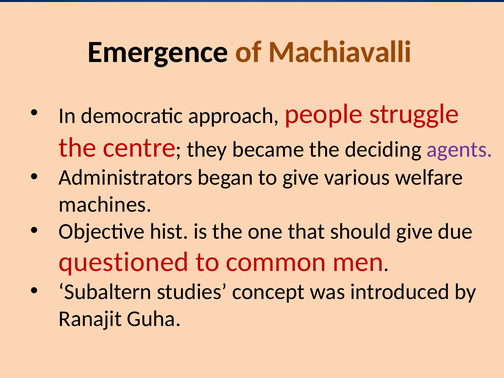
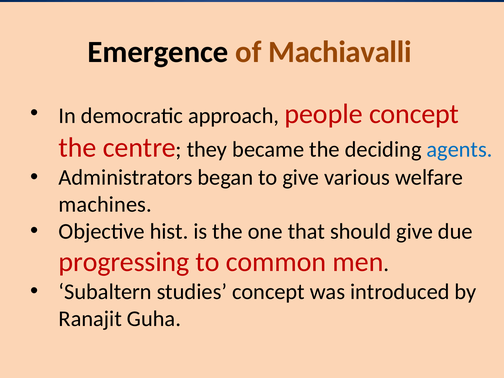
people struggle: struggle -> concept
agents colour: purple -> blue
questioned: questioned -> progressing
